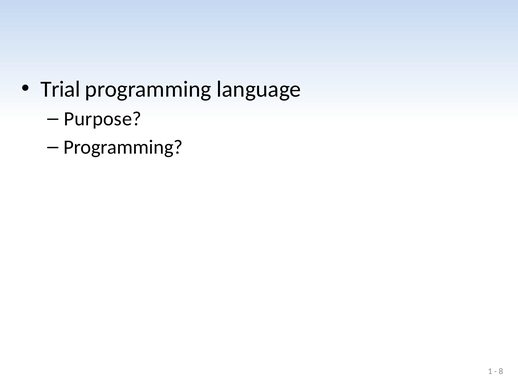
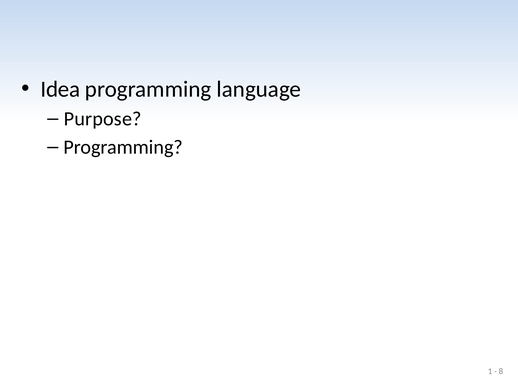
Trial: Trial -> Idea
